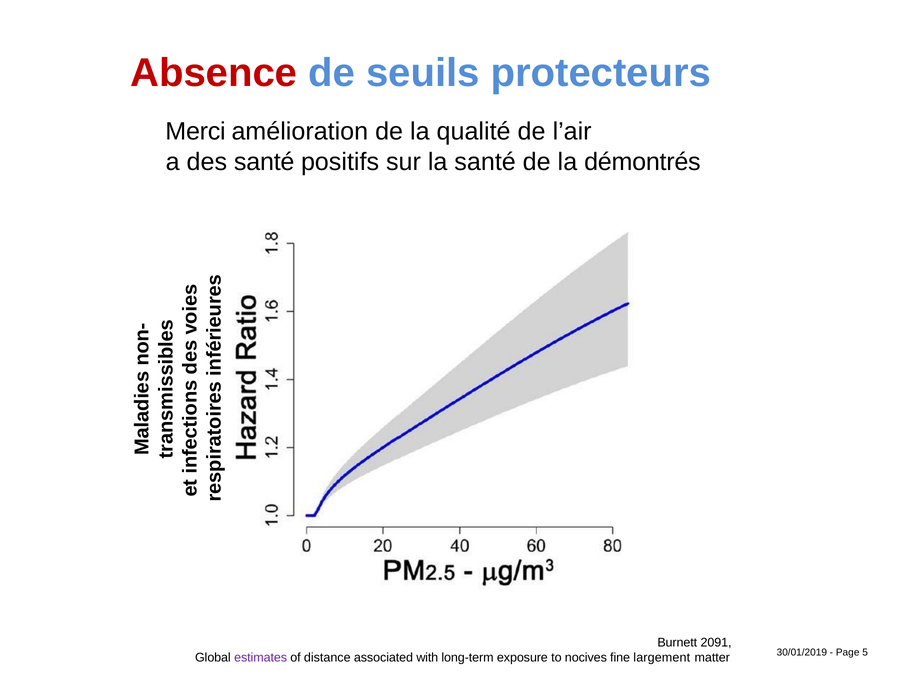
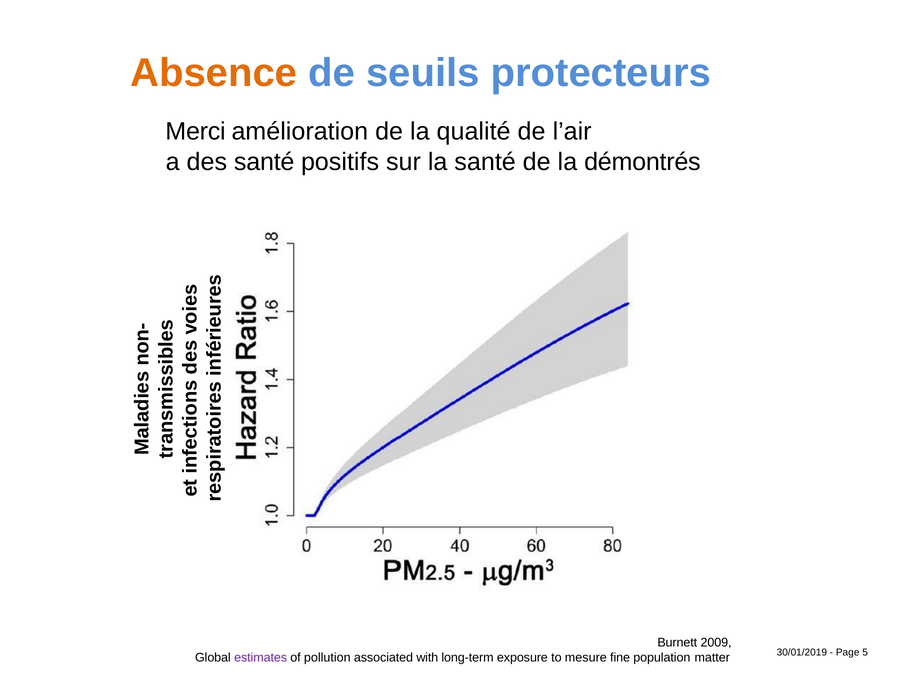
Absence colour: red -> orange
2091: 2091 -> 2009
distance: distance -> pollution
nocives: nocives -> mesure
largement: largement -> population
